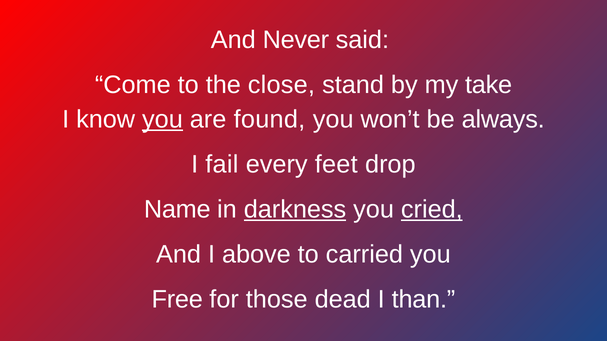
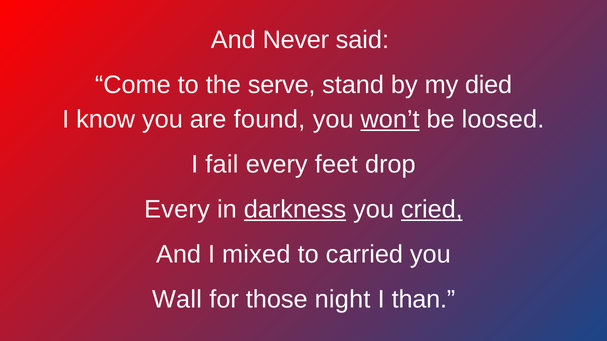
close: close -> serve
take: take -> died
you at (162, 120) underline: present -> none
won’t underline: none -> present
always: always -> loosed
Name at (177, 210): Name -> Every
above: above -> mixed
Free: Free -> Wall
dead: dead -> night
